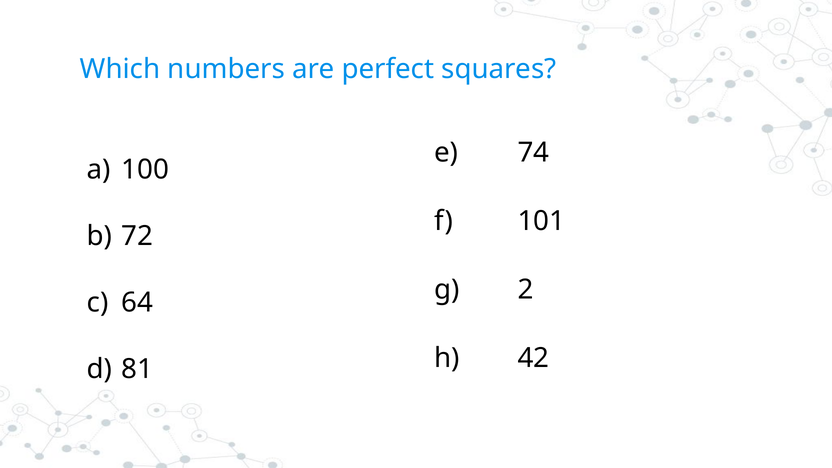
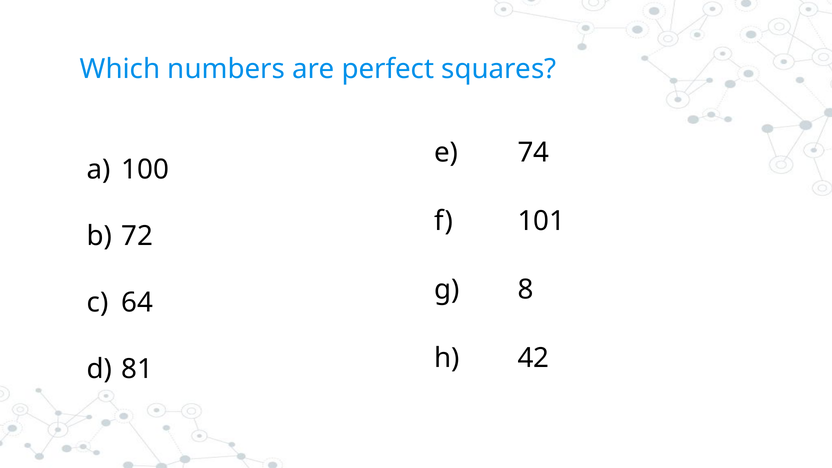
2: 2 -> 8
